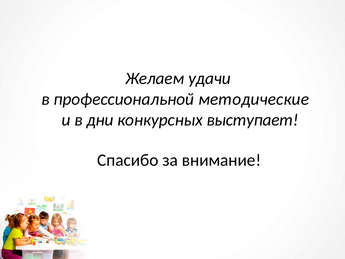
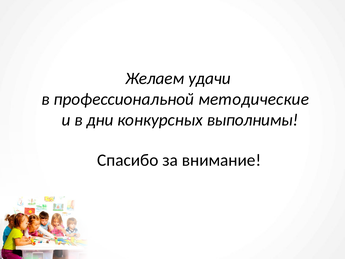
выступает: выступает -> выполнимы
